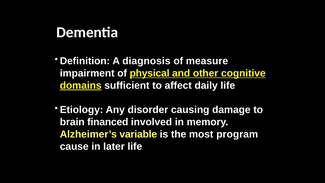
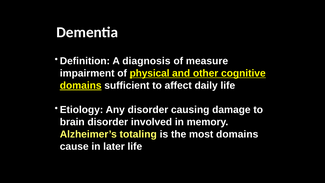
brain financed: financed -> disorder
variable: variable -> totaling
most program: program -> domains
